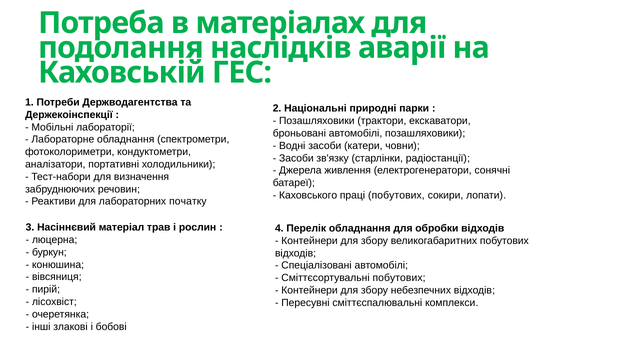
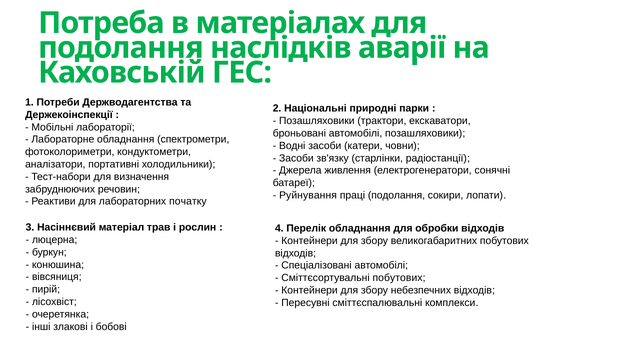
Каховського: Каховського -> Руйнування
праці побутових: побутових -> подолання
